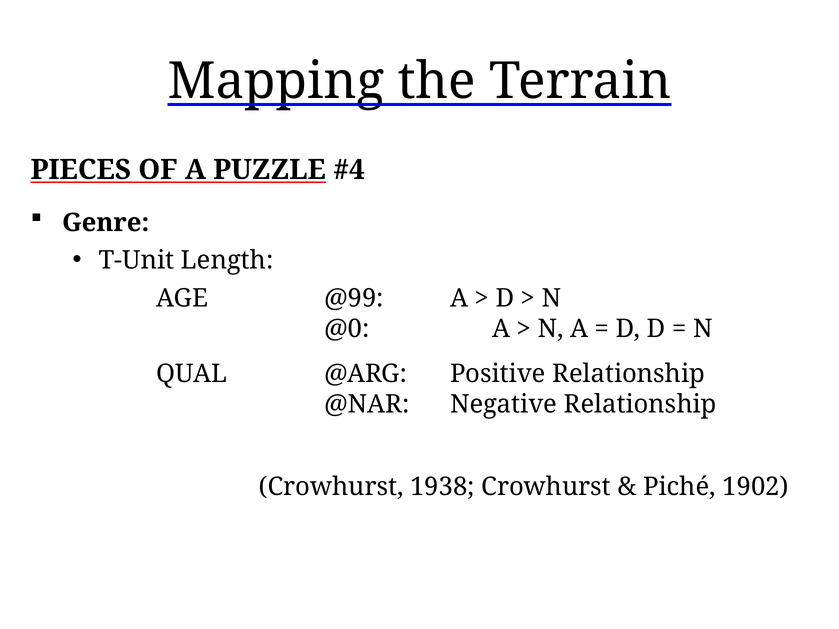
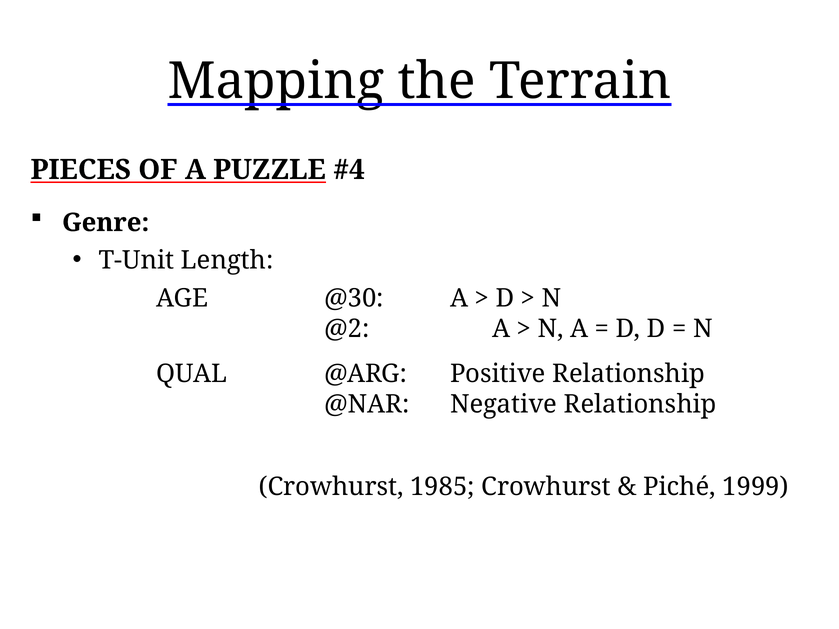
@99: @99 -> @30
@0: @0 -> @2
1938: 1938 -> 1985
1902: 1902 -> 1999
